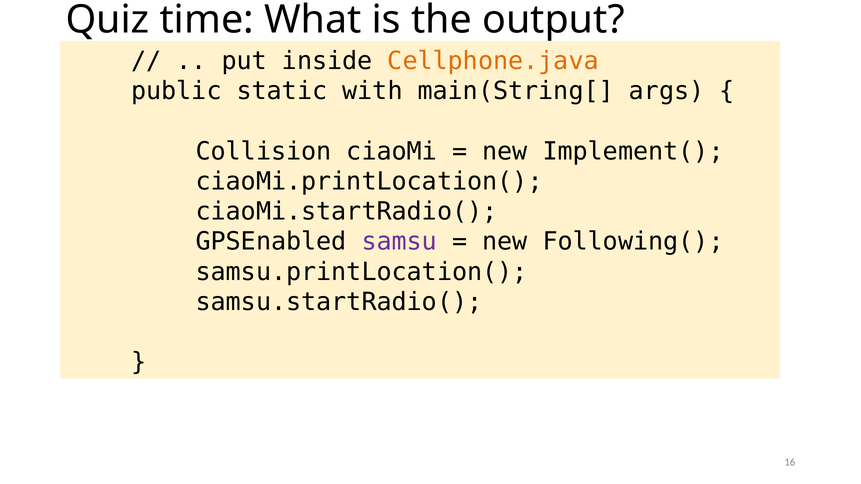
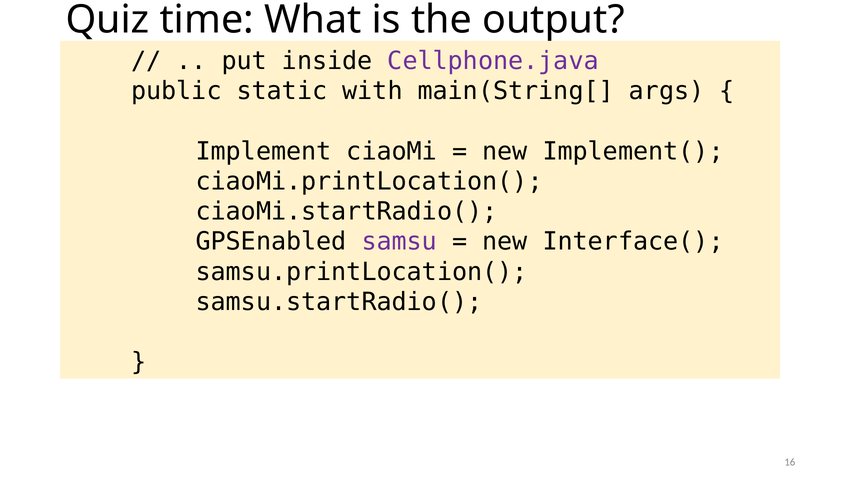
Cellphone.java colour: orange -> purple
Collision: Collision -> Implement
Following(: Following( -> Interface(
